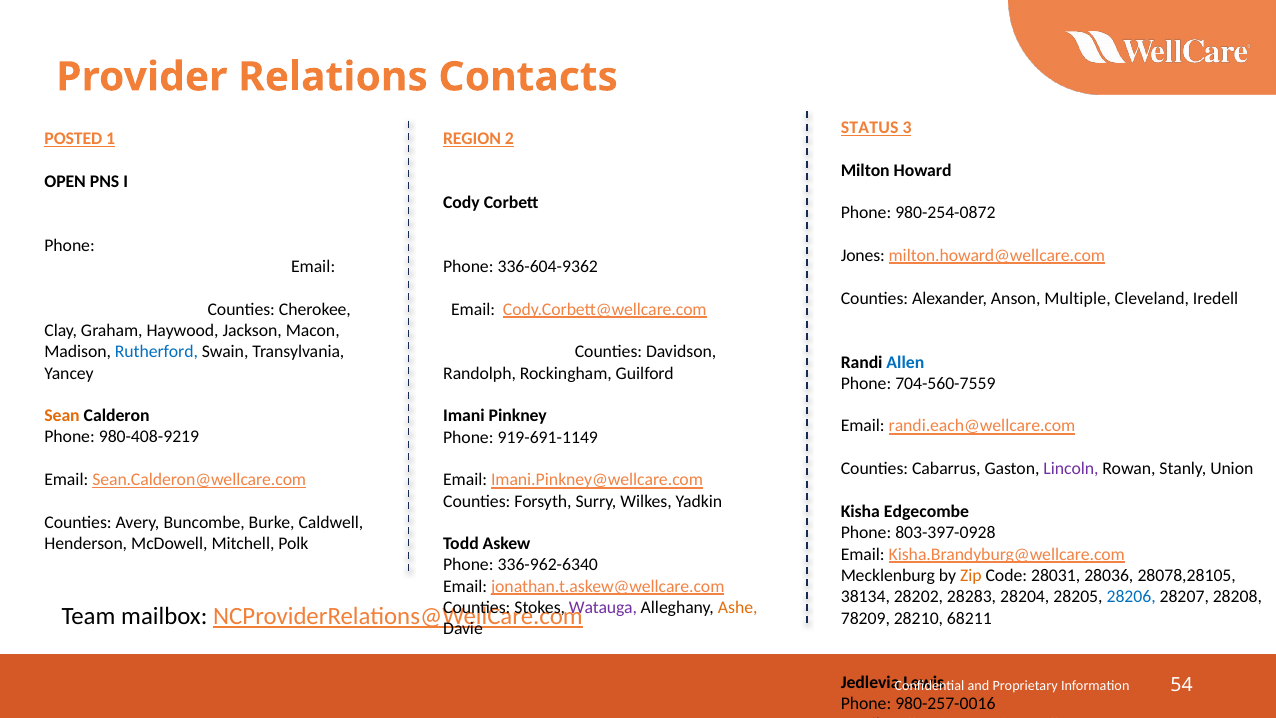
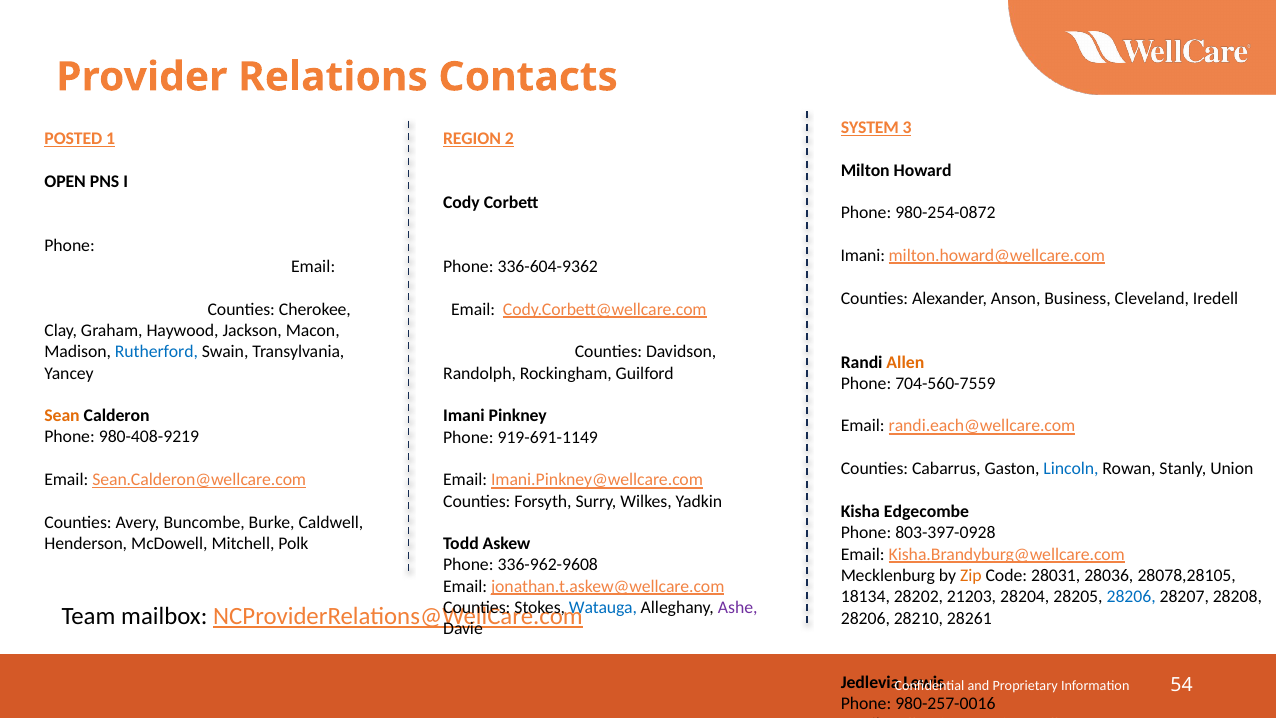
STATUS: STATUS -> SYSTEM
Jones at (863, 255): Jones -> Imani
Multiple: Multiple -> Business
Allen colour: blue -> orange
Lincoln colour: purple -> blue
336-962-6340: 336-962-6340 -> 336-962-9608
38134: 38134 -> 18134
28283: 28283 -> 21203
Watauga colour: purple -> blue
Ashe colour: orange -> purple
78209 at (865, 618): 78209 -> 28206
68211: 68211 -> 28261
